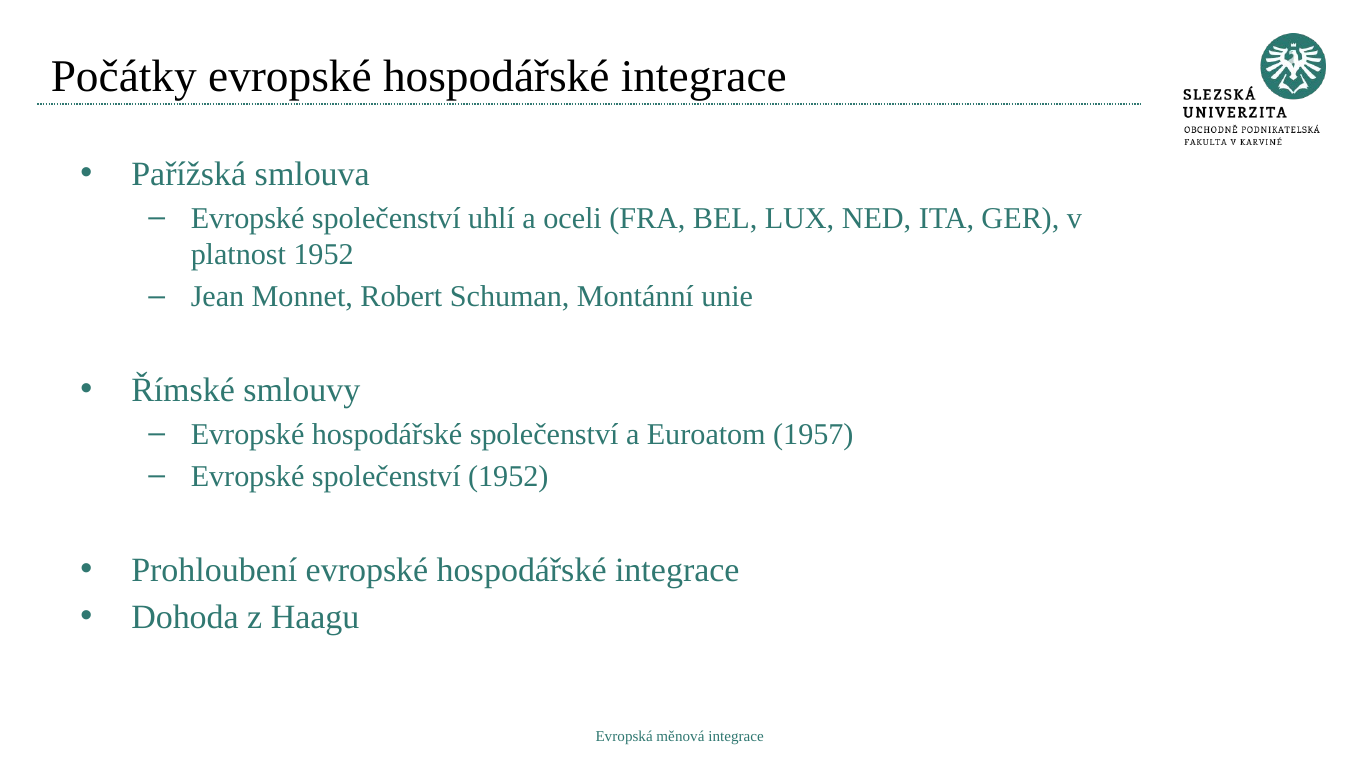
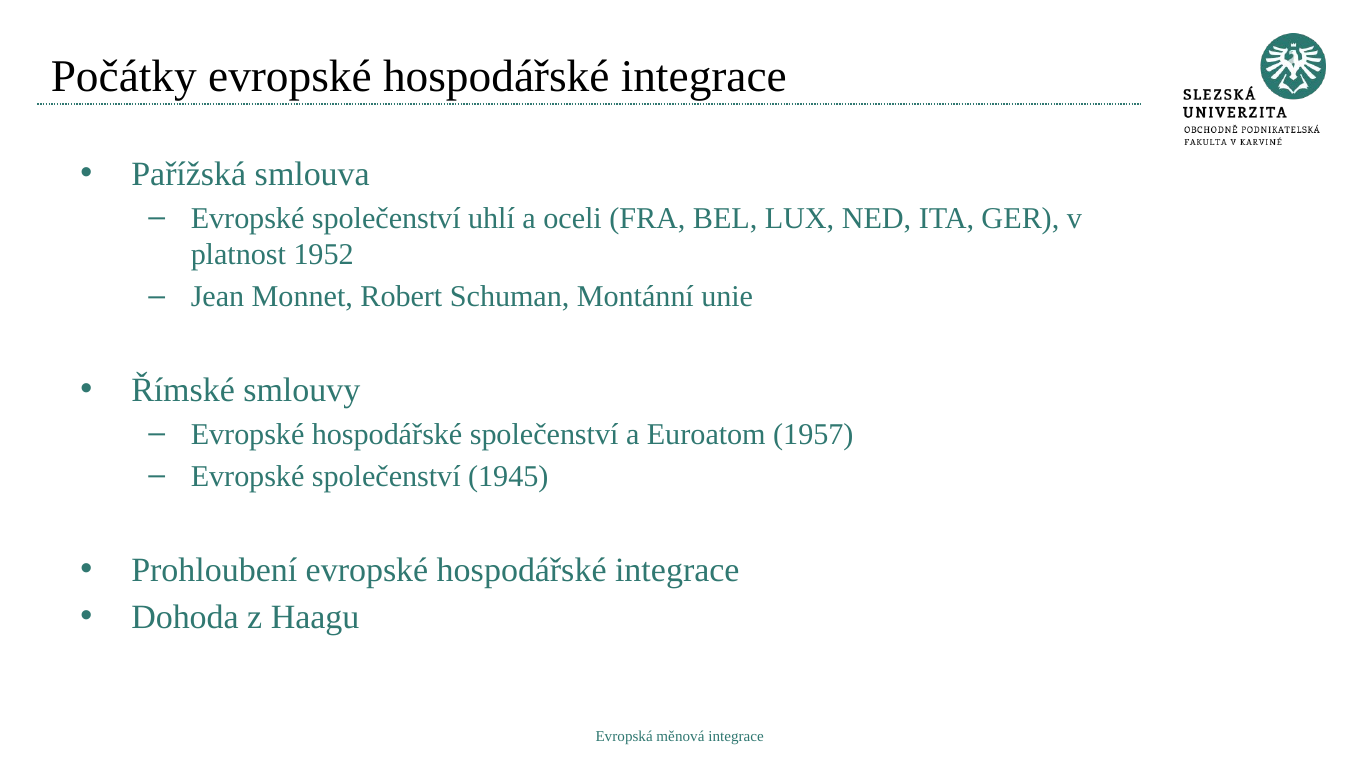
společenství 1952: 1952 -> 1945
